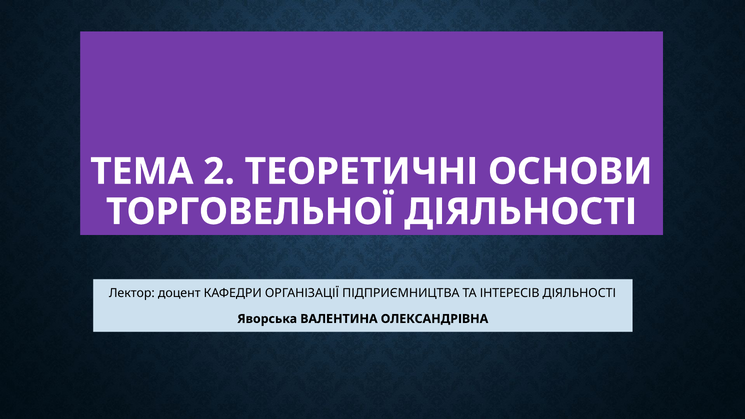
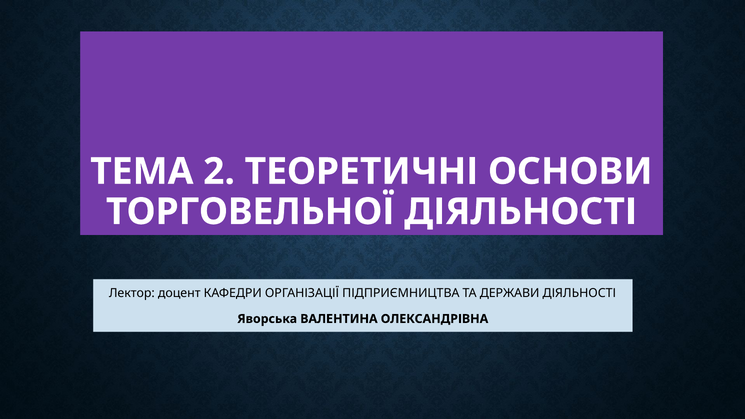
ІНТЕРЕСІВ: ІНТЕРЕСІВ -> ДЕРЖАВИ
